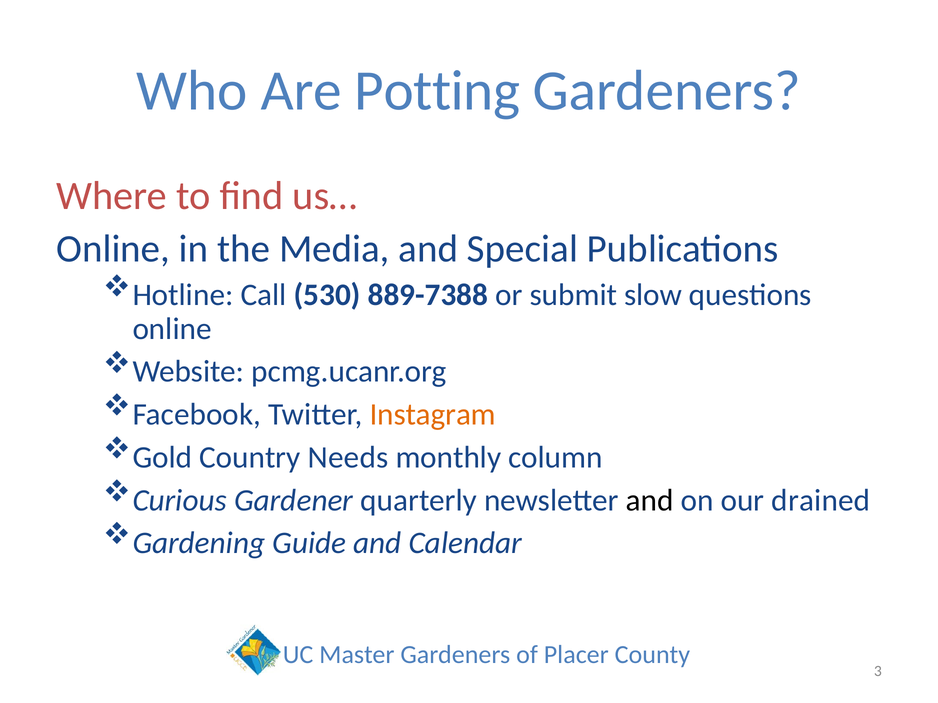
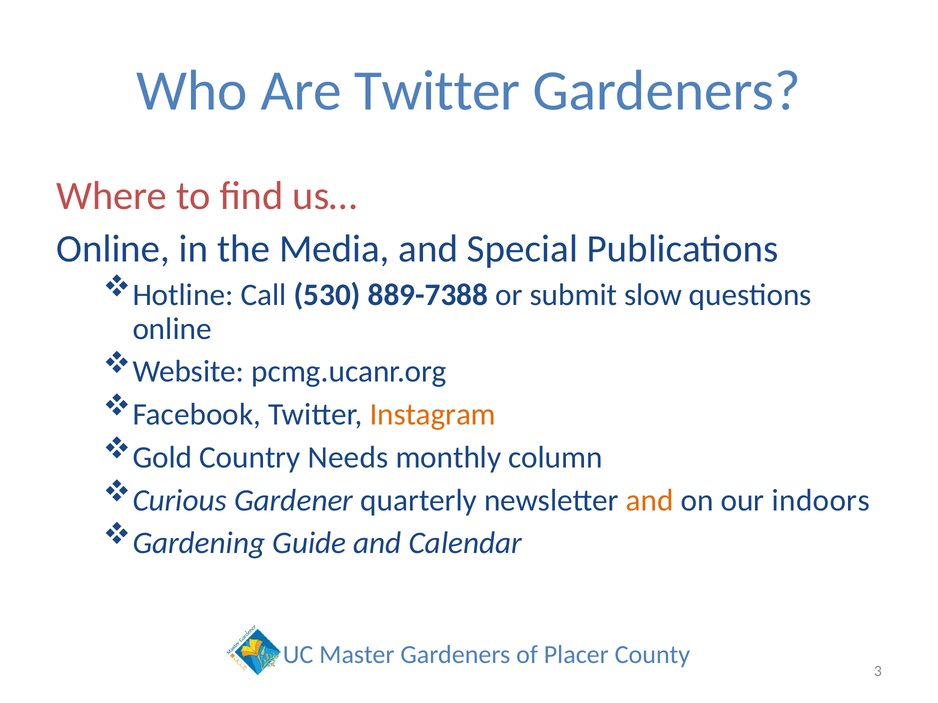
Are Potting: Potting -> Twitter
and at (650, 501) colour: black -> orange
drained: drained -> indoors
